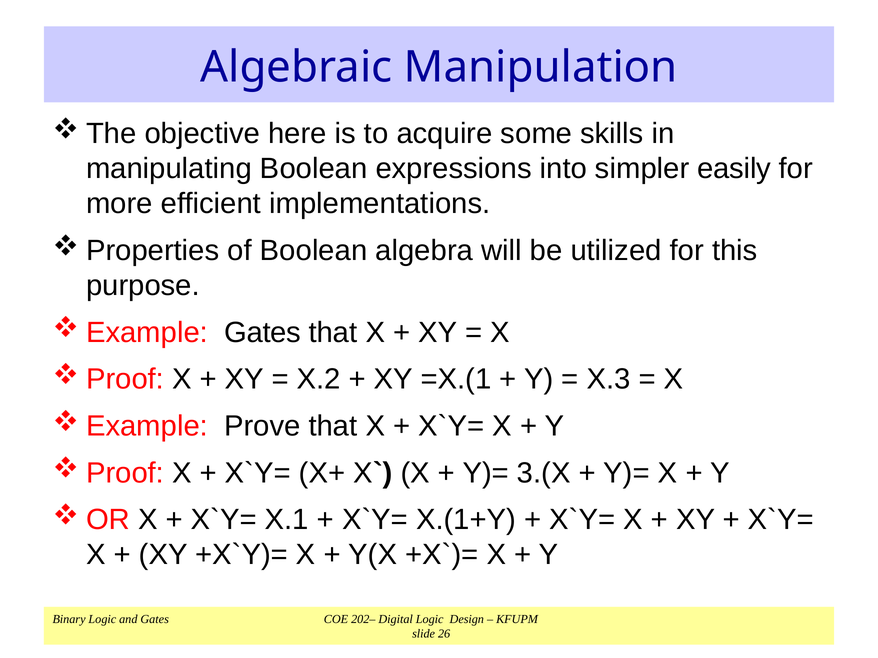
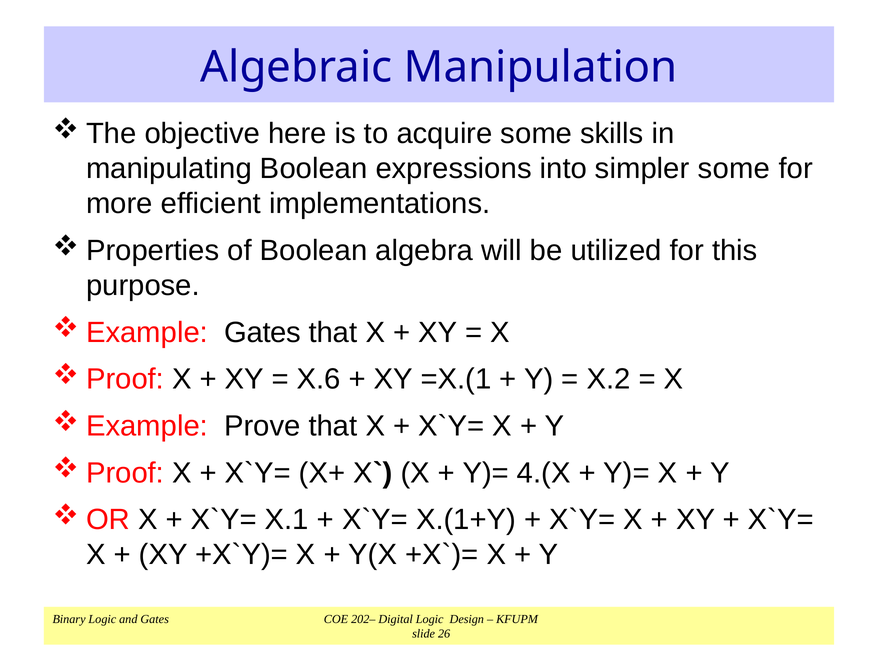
simpler easily: easily -> some
X.2: X.2 -> X.6
X.3: X.3 -> X.2
3.(X: 3.(X -> 4.(X
